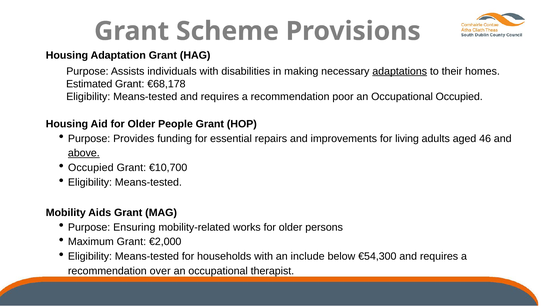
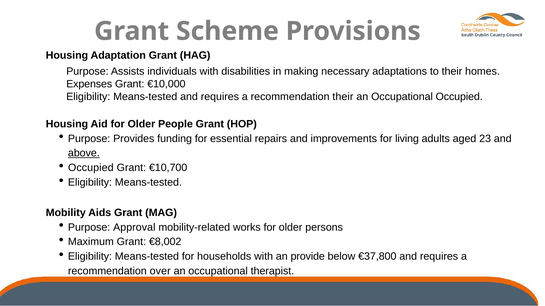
adaptations underline: present -> none
Estimated: Estimated -> Expenses
€68,178: €68,178 -> €10,000
recommendation poor: poor -> their
46: 46 -> 23
Ensuring: Ensuring -> Approval
€2,000: €2,000 -> €8,002
include: include -> provide
€54,300: €54,300 -> €37,800
